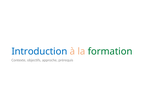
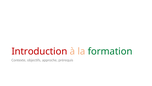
Introduction colour: blue -> red
